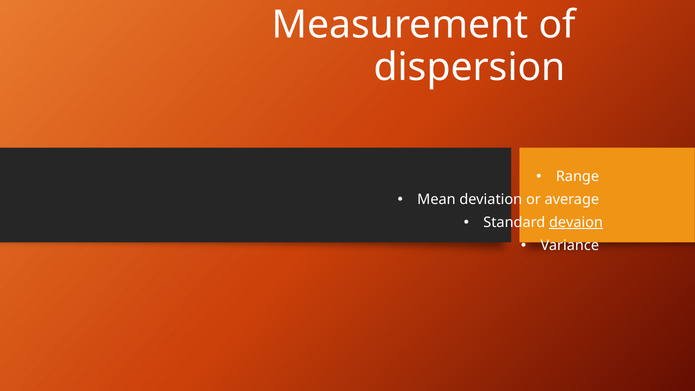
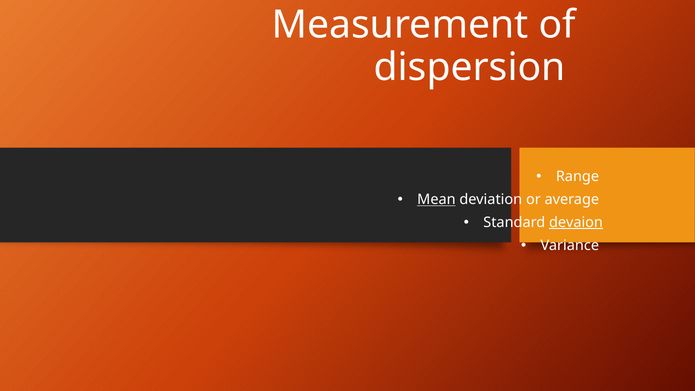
Mean underline: none -> present
